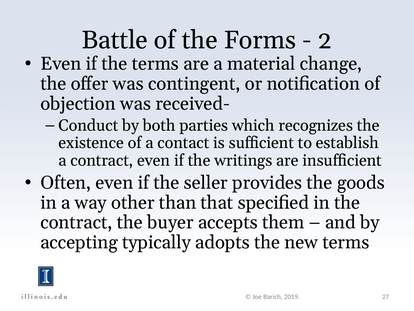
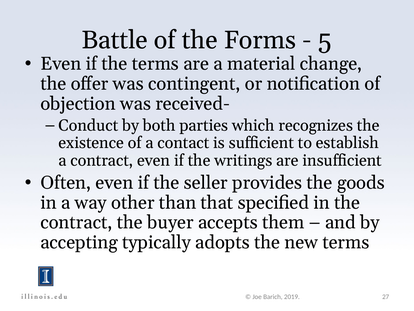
2: 2 -> 5
